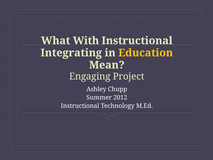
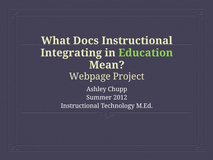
With: With -> Docs
Education colour: yellow -> light green
Engaging: Engaging -> Webpage
